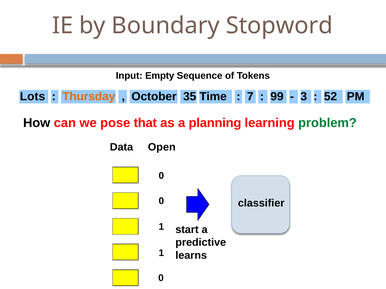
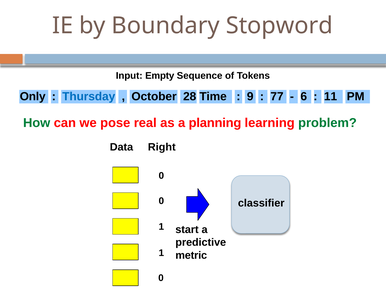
Lots: Lots -> Only
Thursday colour: orange -> blue
35: 35 -> 28
7: 7 -> 9
99: 99 -> 77
3: 3 -> 6
52: 52 -> 11
How colour: black -> green
that: that -> real
Open: Open -> Right
learns: learns -> metric
